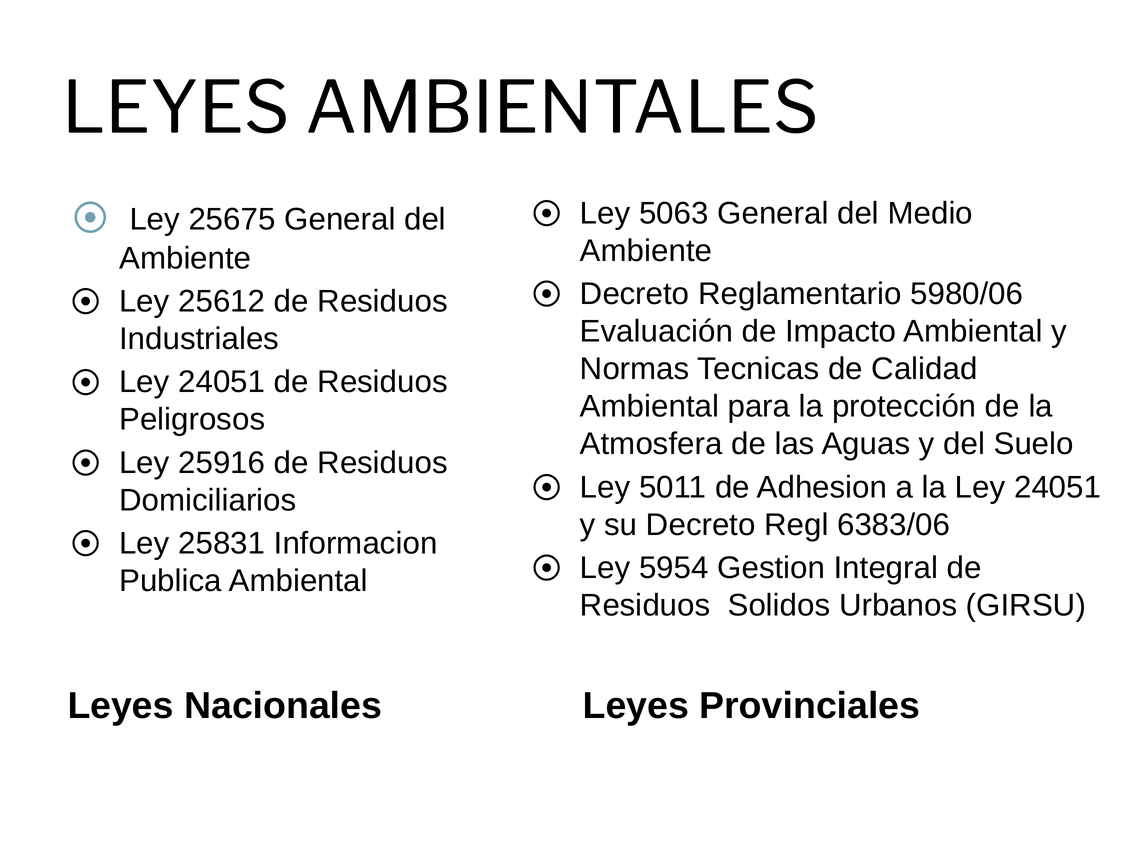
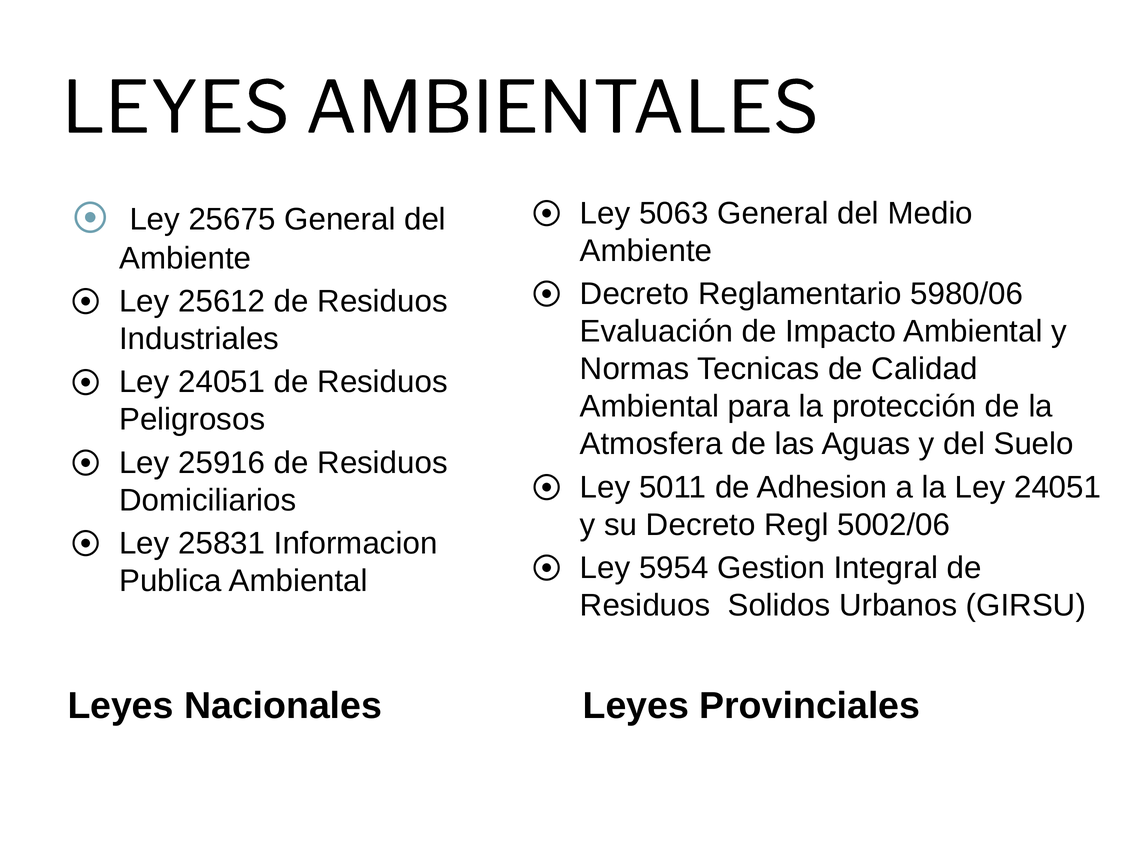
6383/06: 6383/06 -> 5002/06
